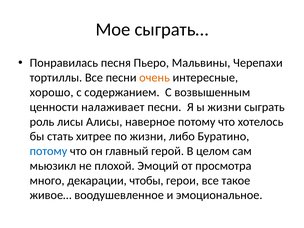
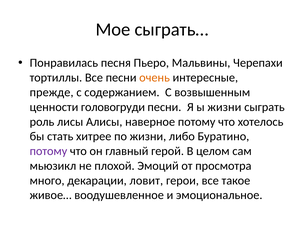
хорошо: хорошо -> прежде
налаживает: налаживает -> головогруди
потому at (48, 151) colour: blue -> purple
чтобы: чтобы -> ловит
